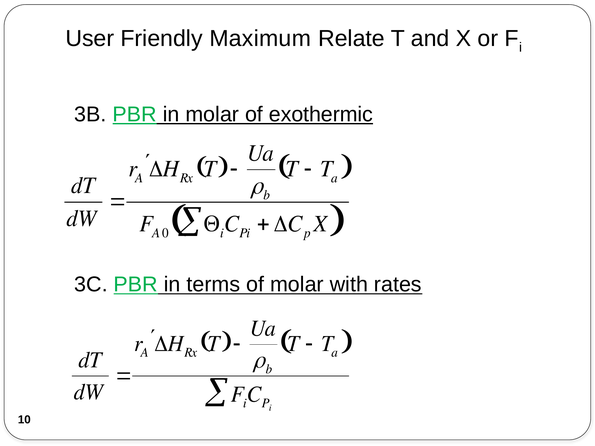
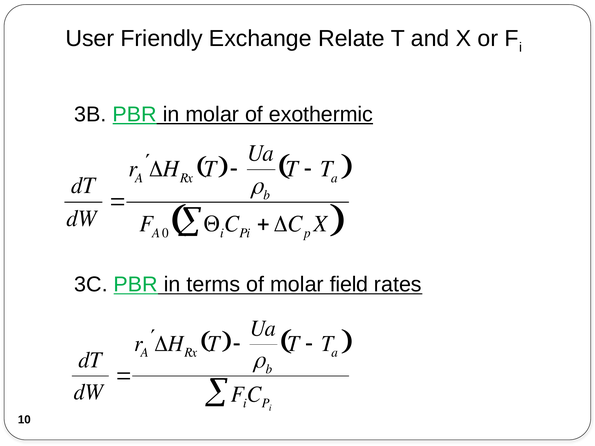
Maximum: Maximum -> Exchange
with: with -> field
